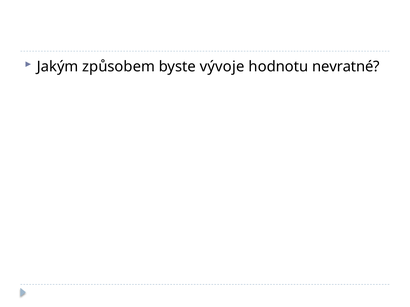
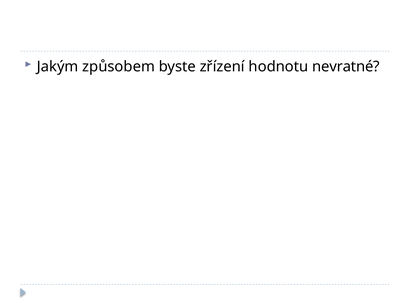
vývoje: vývoje -> zřízení
